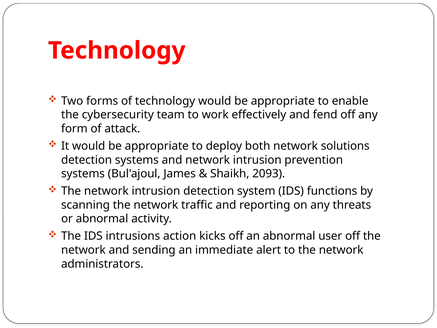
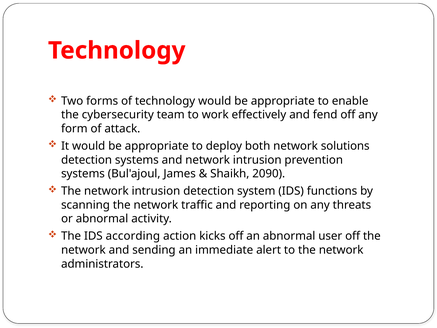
2093: 2093 -> 2090
intrusions: intrusions -> according
